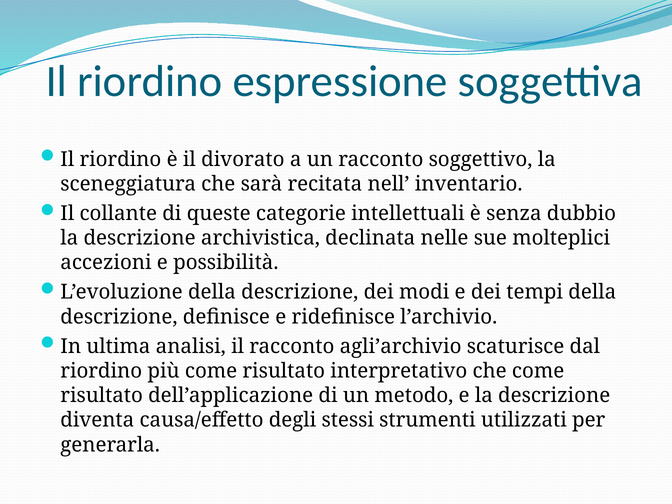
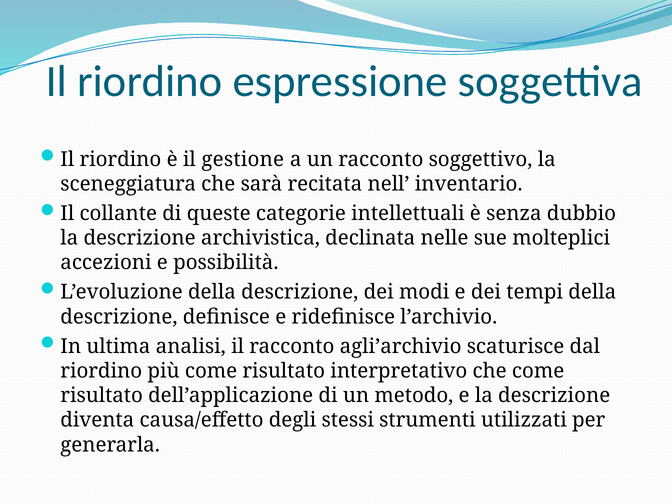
divorato: divorato -> gestione
